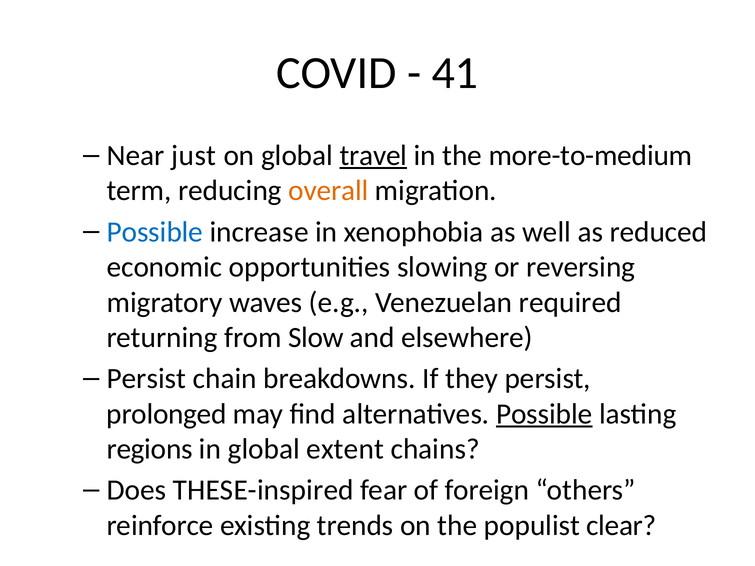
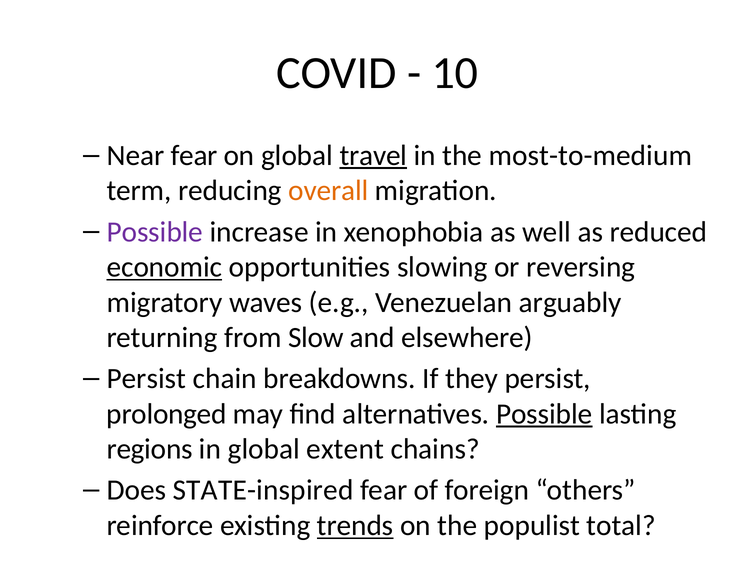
41: 41 -> 10
Near just: just -> fear
more-to-medium: more-to-medium -> most-to-medium
Possible at (155, 232) colour: blue -> purple
economic underline: none -> present
required: required -> arguably
THESE-inspired: THESE-inspired -> STATE-inspired
trends underline: none -> present
clear: clear -> total
